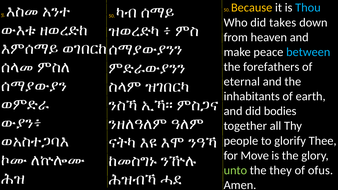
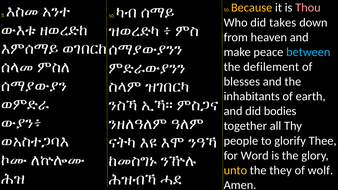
Thou colour: light blue -> pink
forefathers: forefathers -> defilement
eternal: eternal -> blesses
Move: Move -> Word
unto colour: light green -> yellow
ofus: ofus -> wolf
